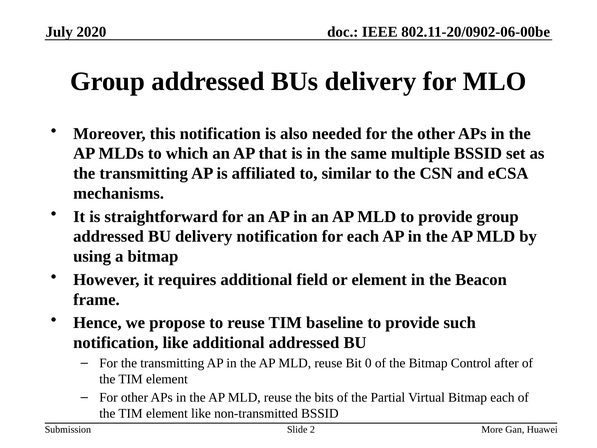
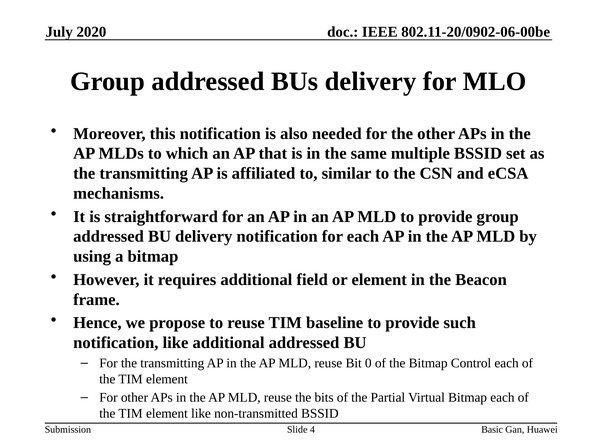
Control after: after -> each
More: More -> Basic
2: 2 -> 4
